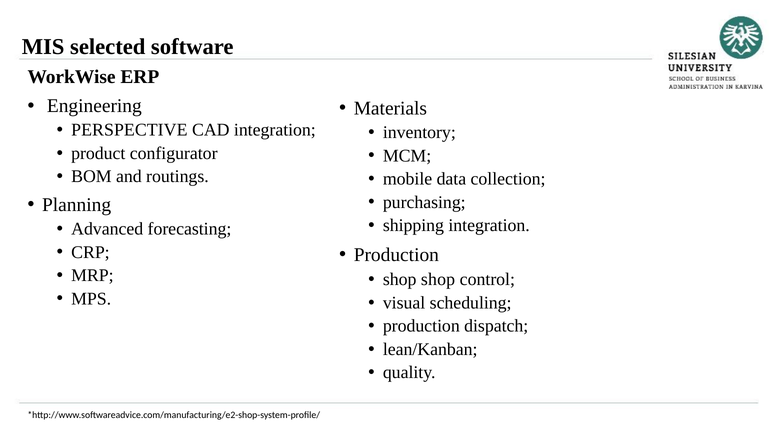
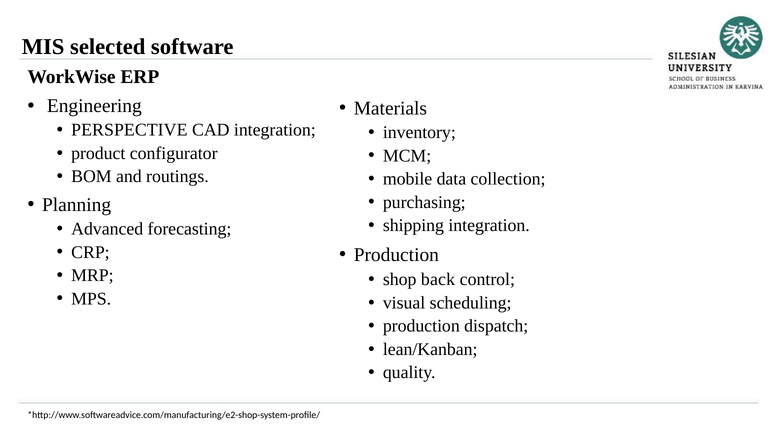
shop shop: shop -> back
